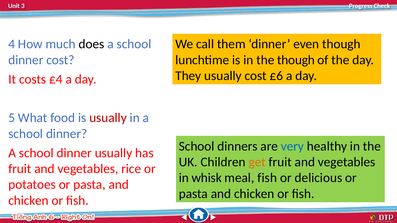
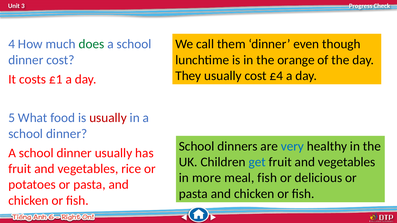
does colour: black -> green
the though: though -> orange
£6: £6 -> £4
£4: £4 -> £1
get colour: orange -> blue
whisk: whisk -> more
